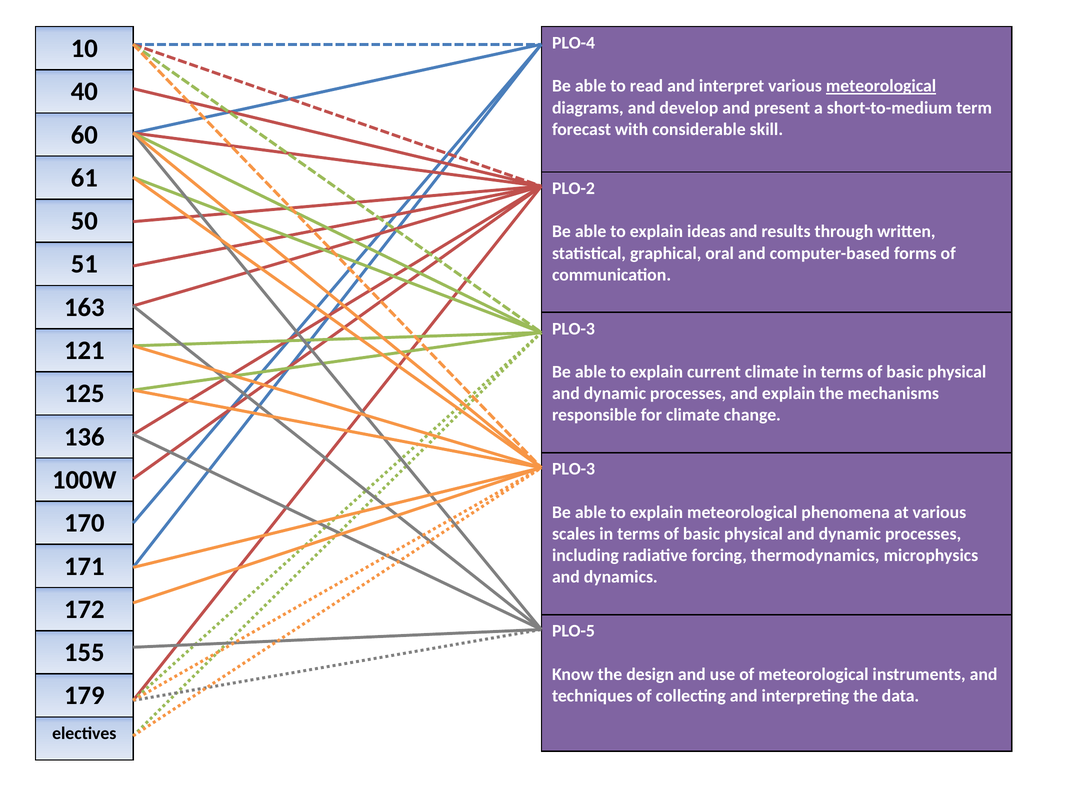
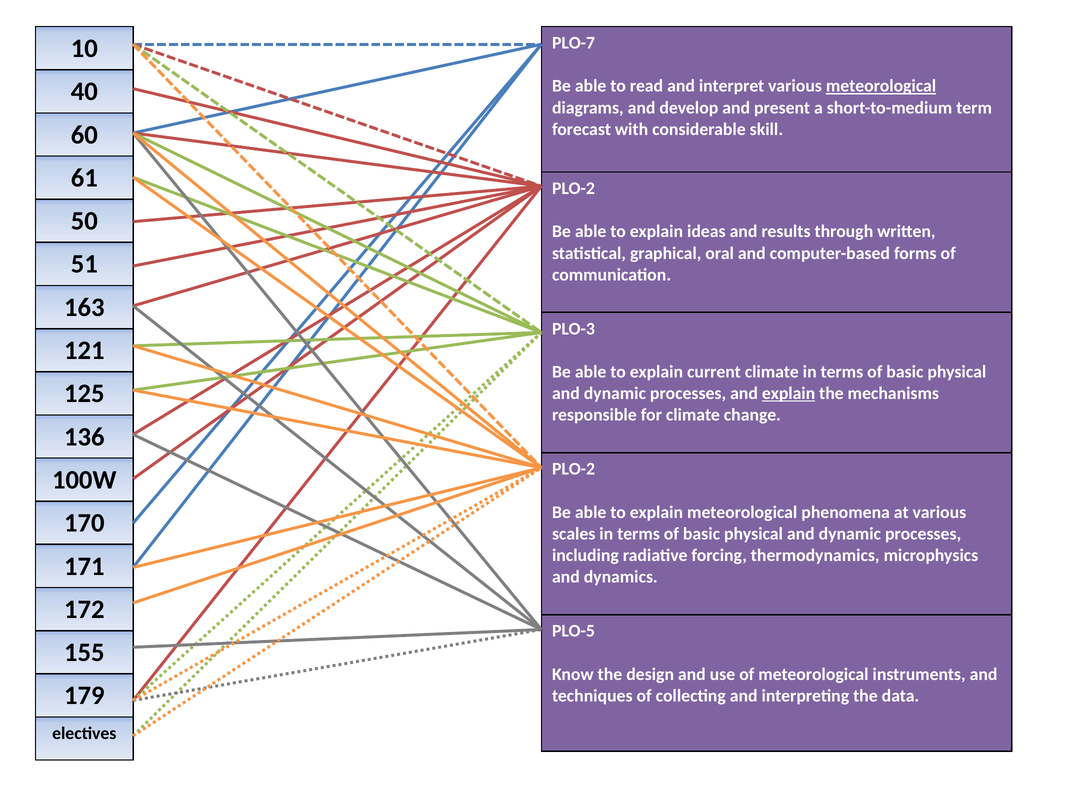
PLO-4: PLO-4 -> PLO-7
explain at (789, 394) underline: none -> present
PLO-3 at (574, 469): PLO-3 -> PLO-2
